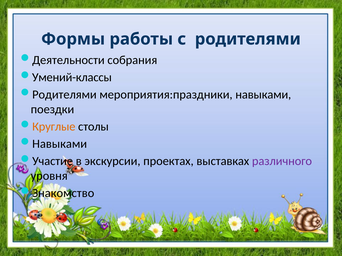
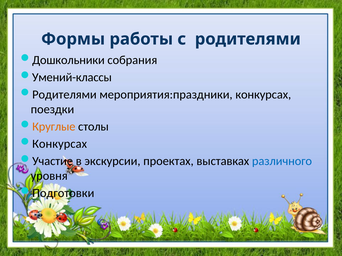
Деятельности: Деятельности -> Дошкольники
мероприятия:праздники навыками: навыками -> конкурсах
Навыками at (60, 144): Навыками -> Конкурсах
различного colour: purple -> blue
Знакомство: Знакомство -> Подготовки
